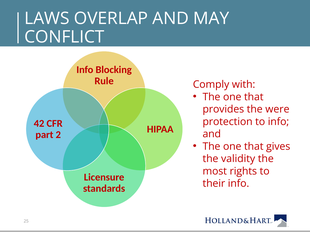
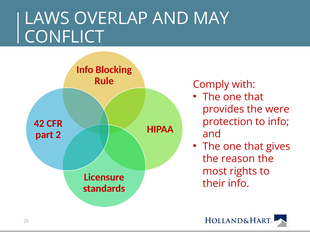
validity: validity -> reason
